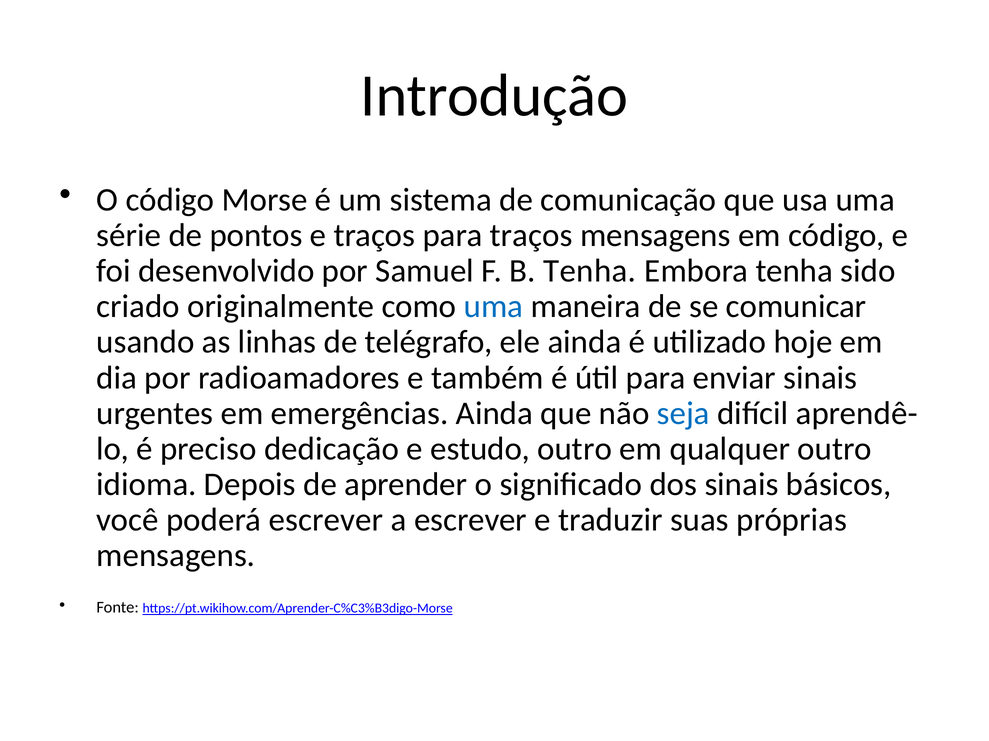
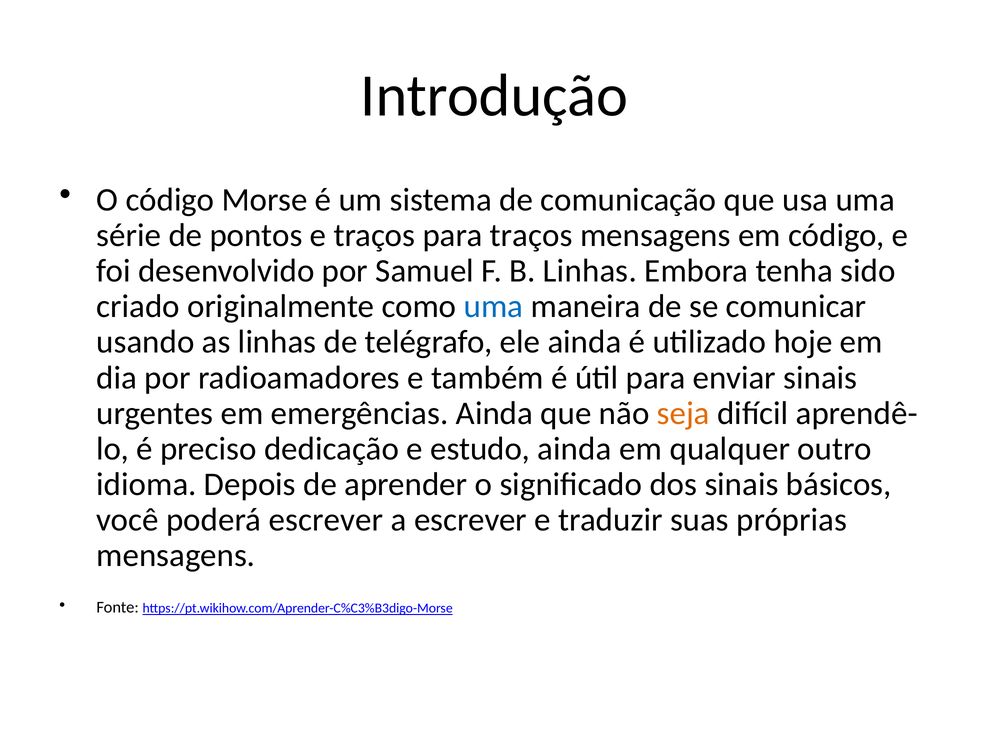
B Tenha: Tenha -> Linhas
seja colour: blue -> orange
estudo outro: outro -> ainda
